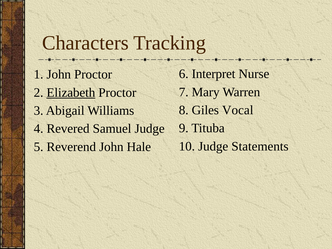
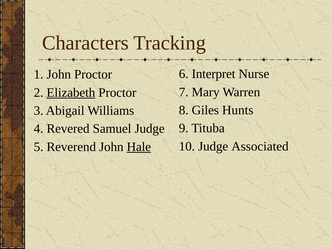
Vocal: Vocal -> Hunts
Statements: Statements -> Associated
Hale underline: none -> present
